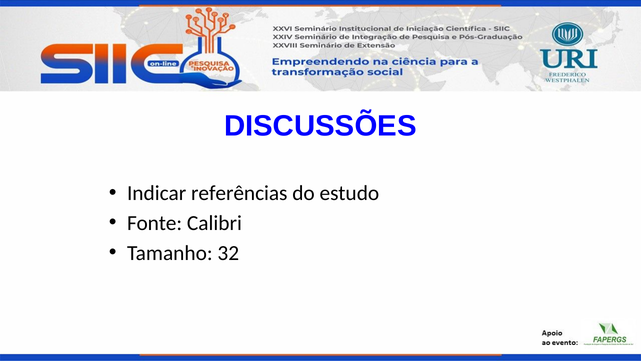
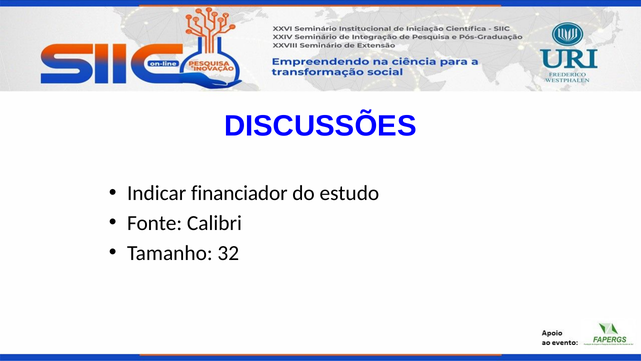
referências: referências -> financiador
